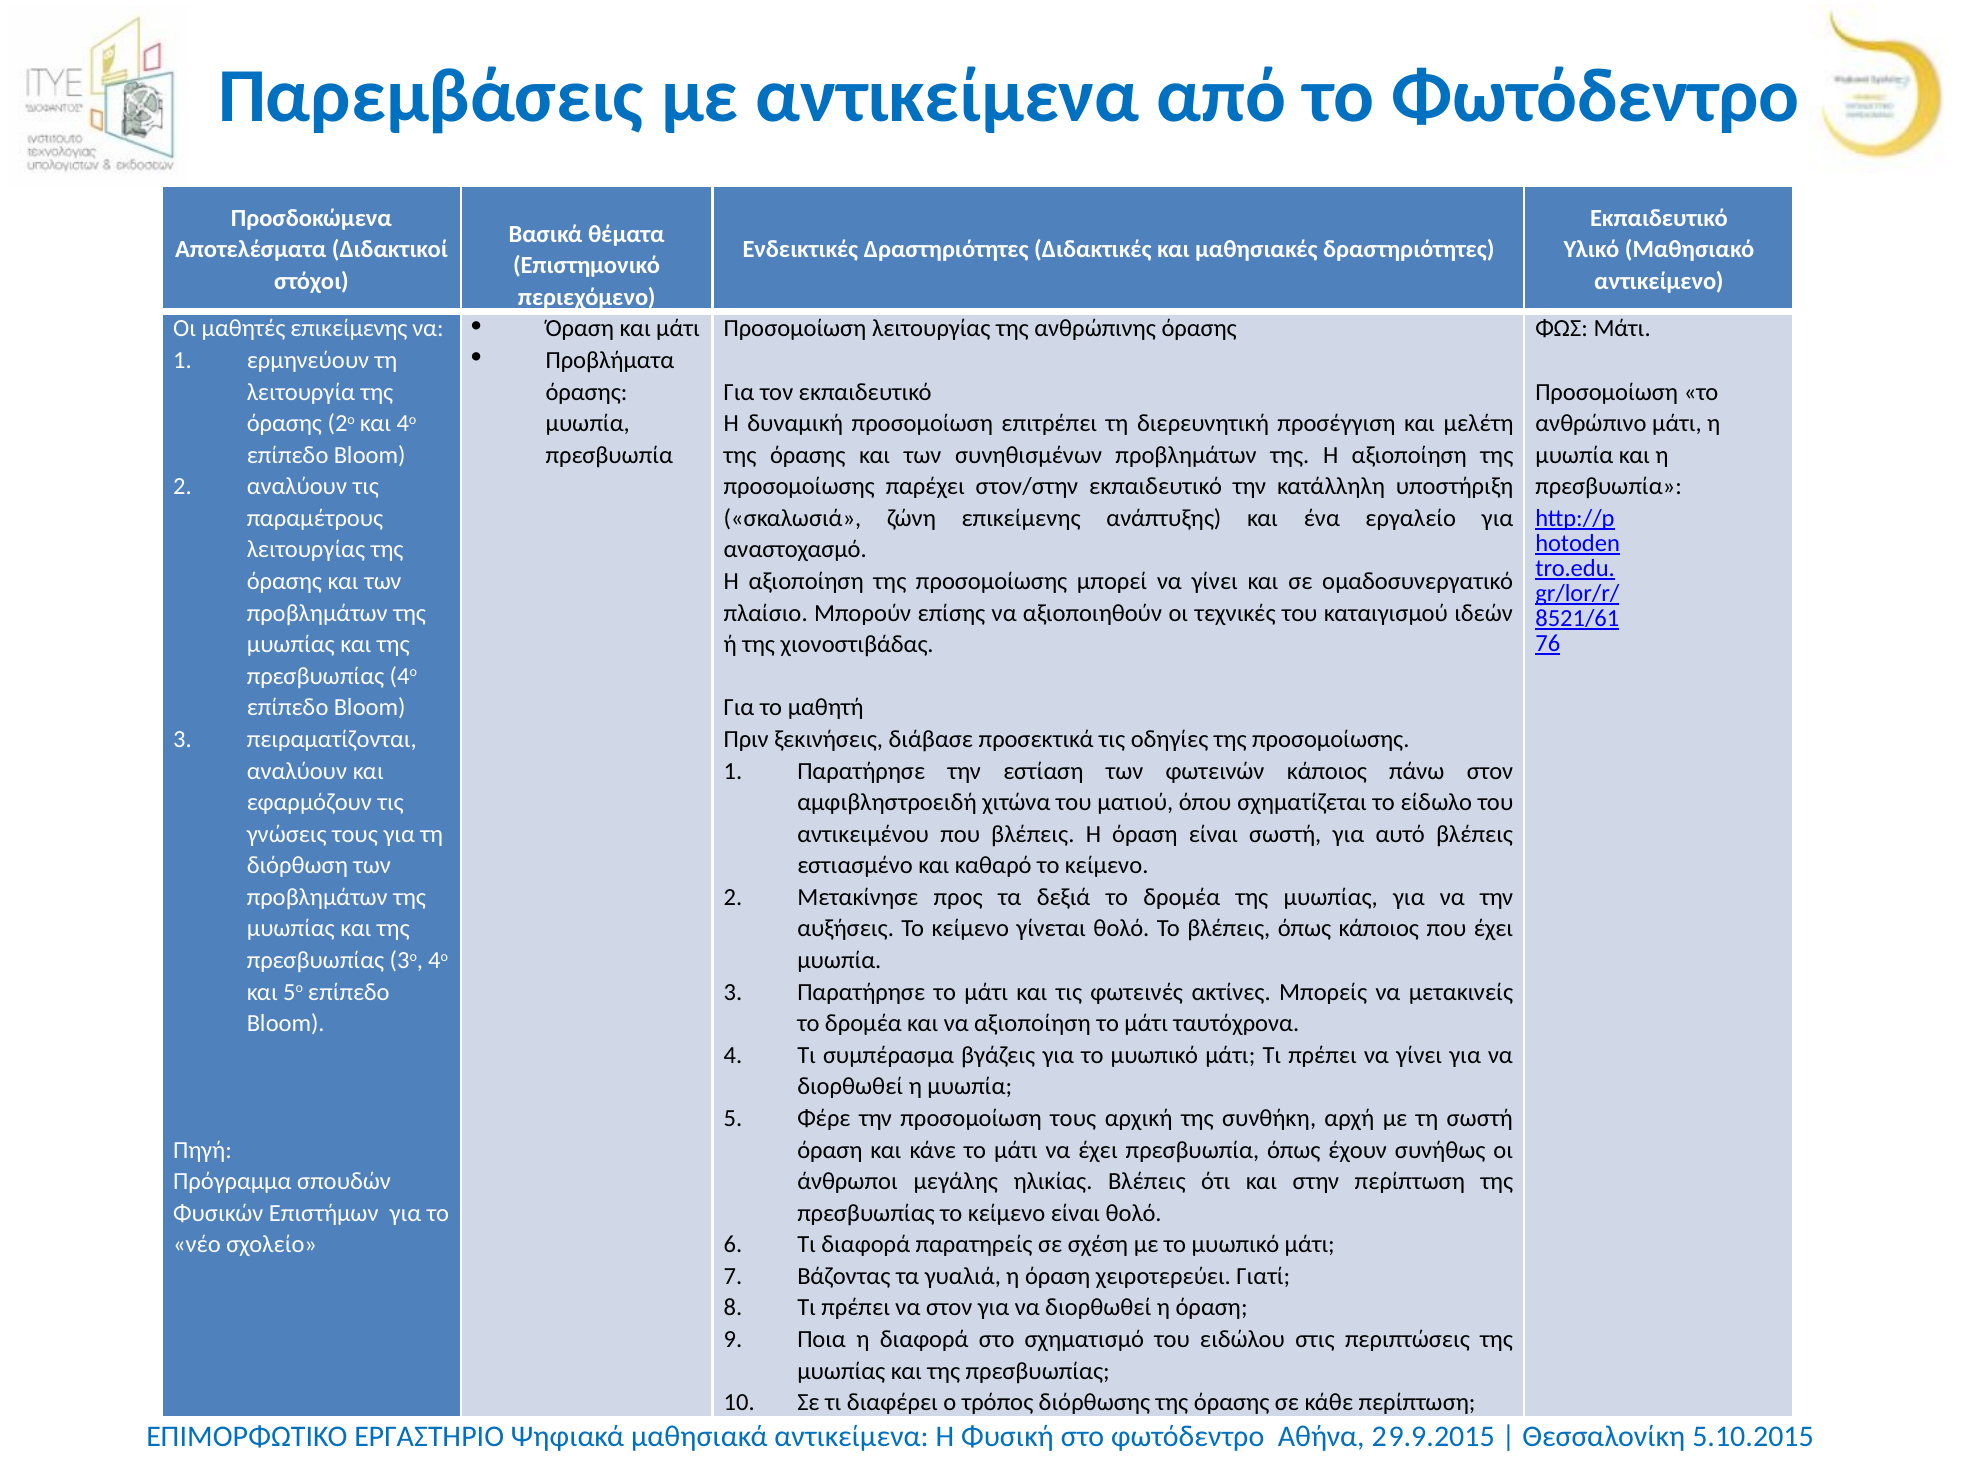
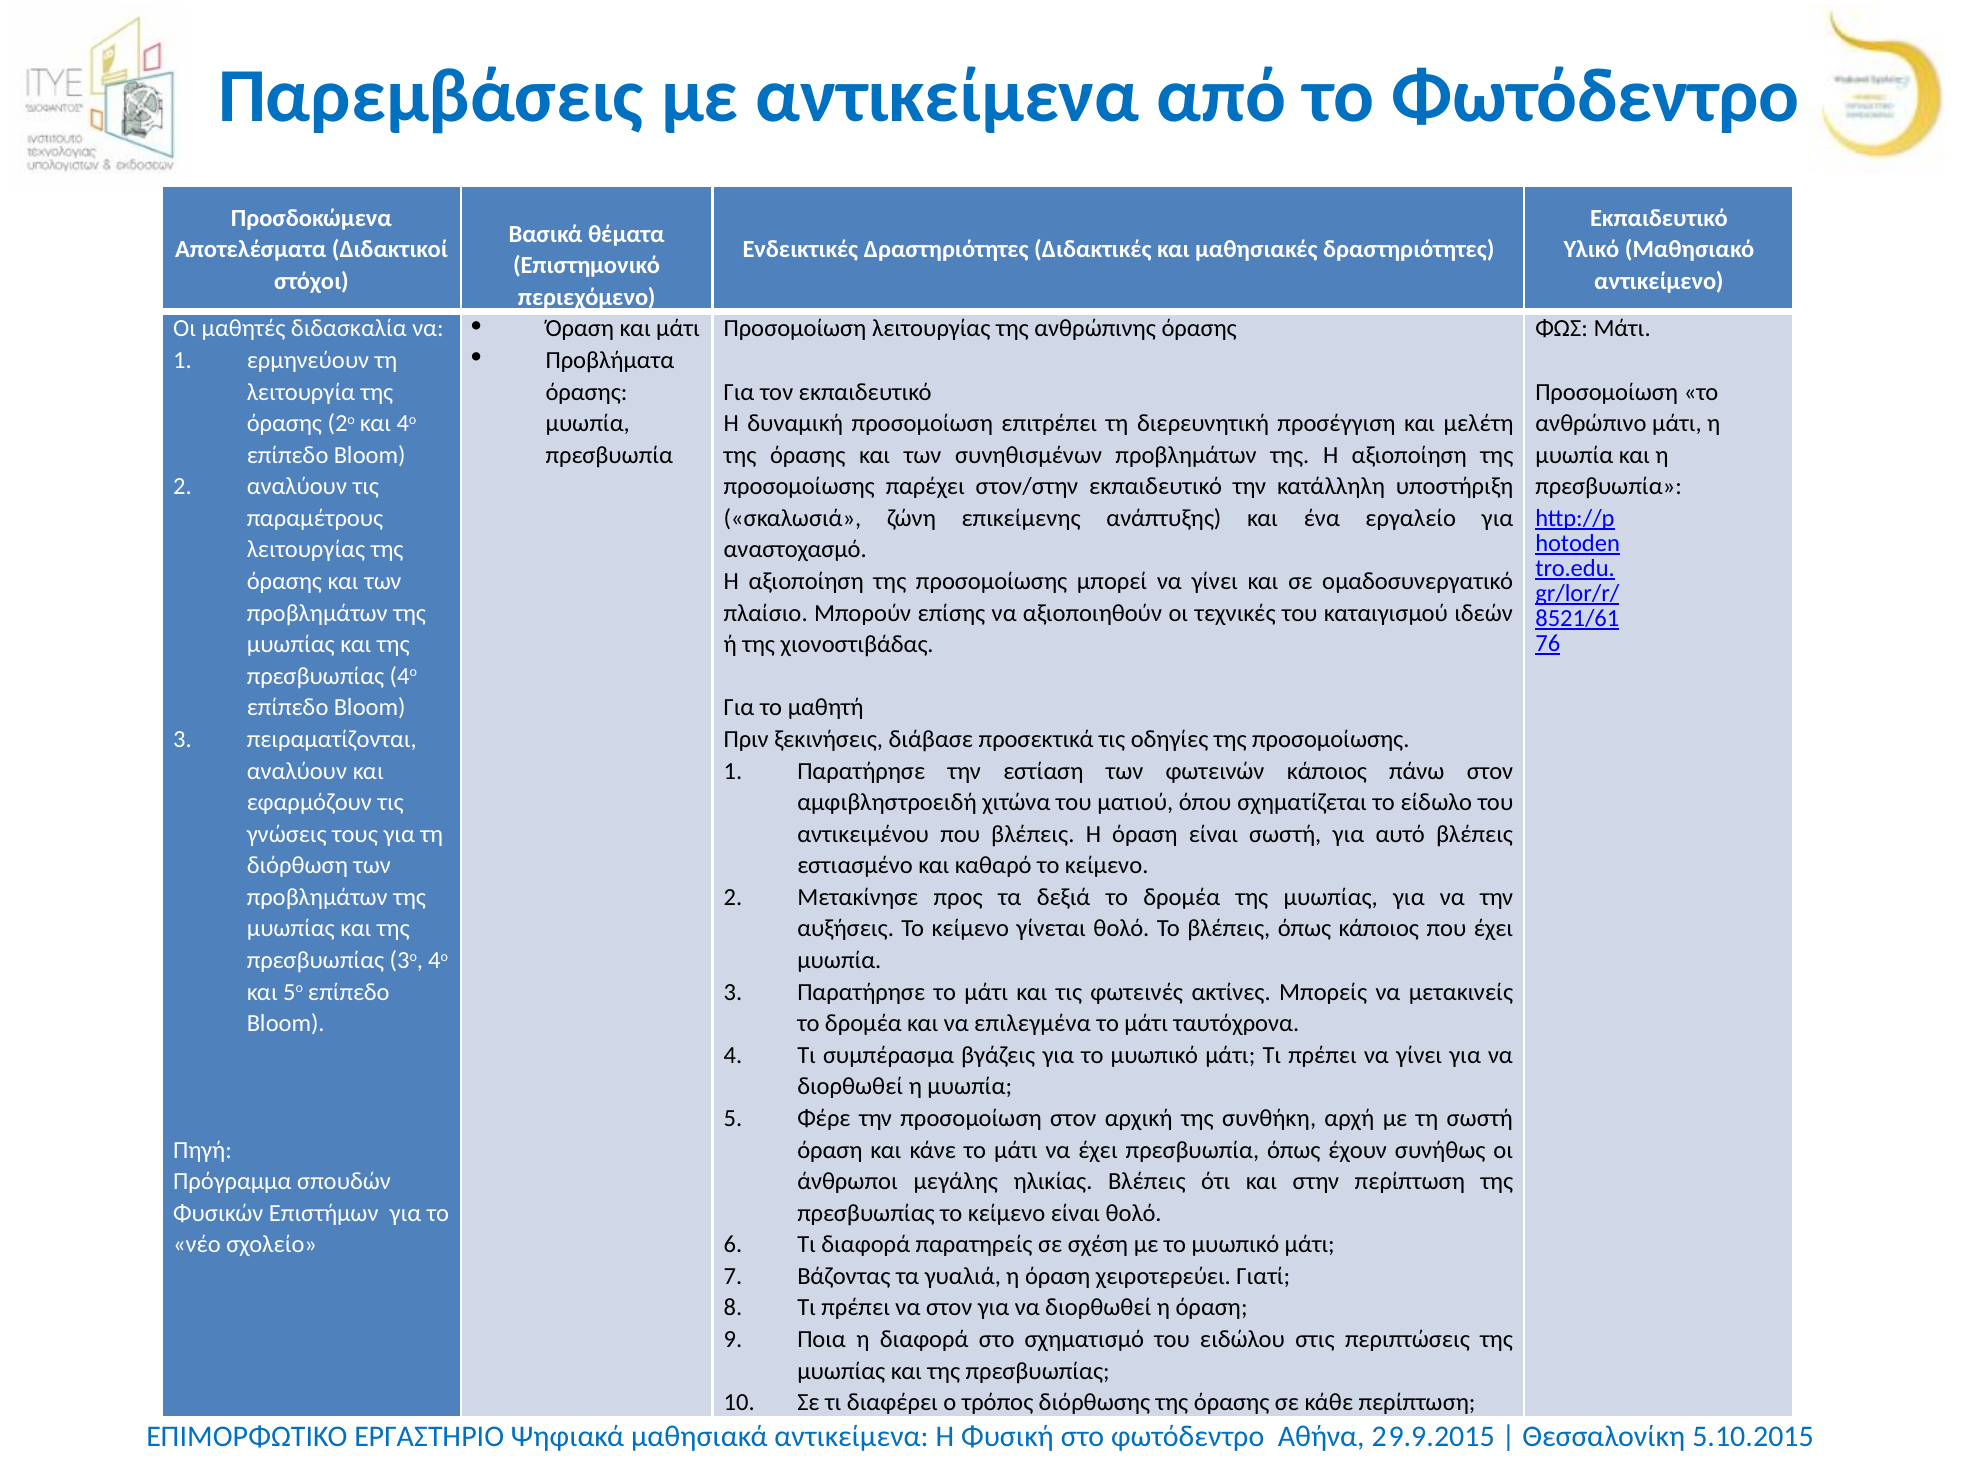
μαθητές επικείμενης: επικείμενης -> διδασκαλία
να αξιοποίηση: αξιοποίηση -> επιλεγμένα
προσομοίωση τους: τους -> στον
